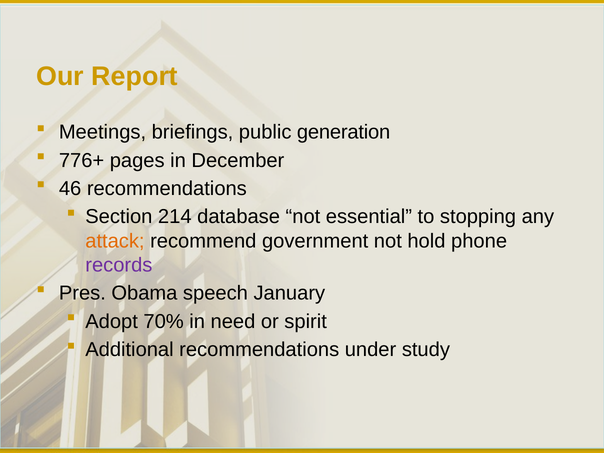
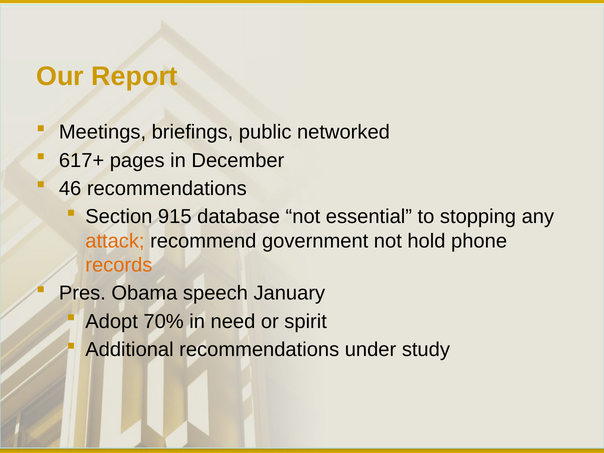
generation: generation -> networked
776+: 776+ -> 617+
214: 214 -> 915
records colour: purple -> orange
